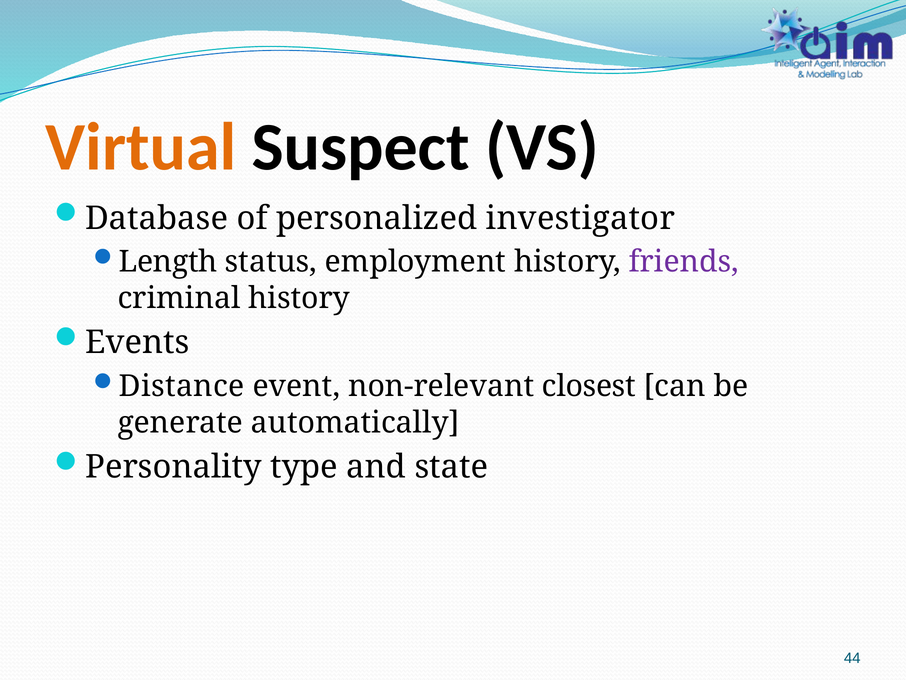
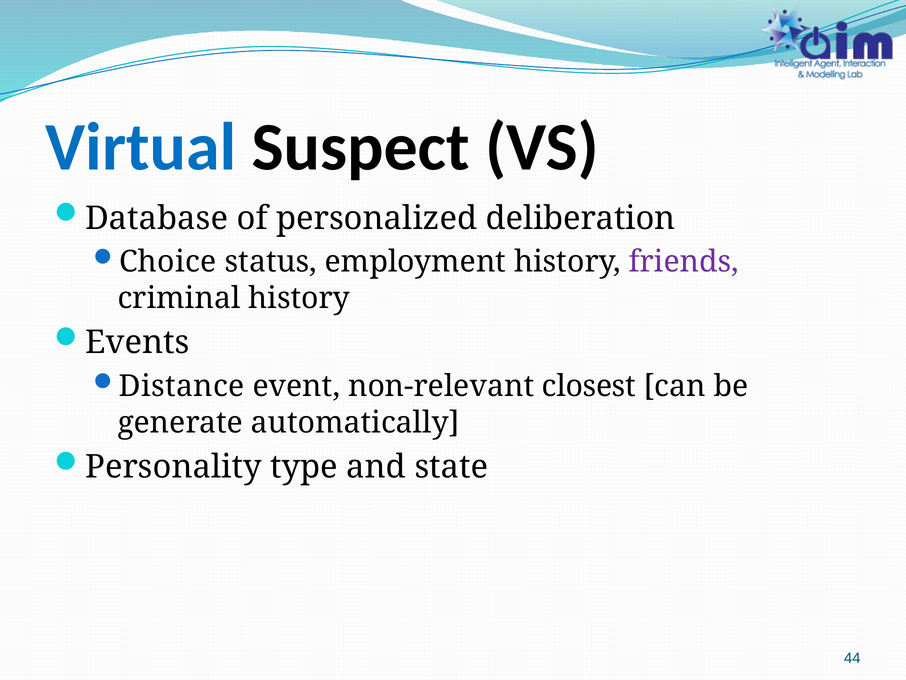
Virtual colour: orange -> blue
investigator: investigator -> deliberation
Length: Length -> Choice
